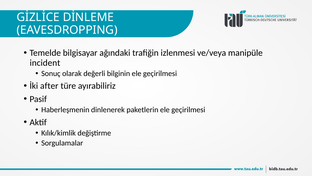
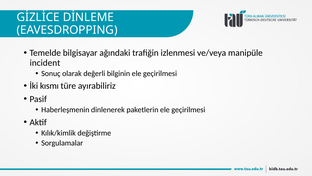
after: after -> kısmı
